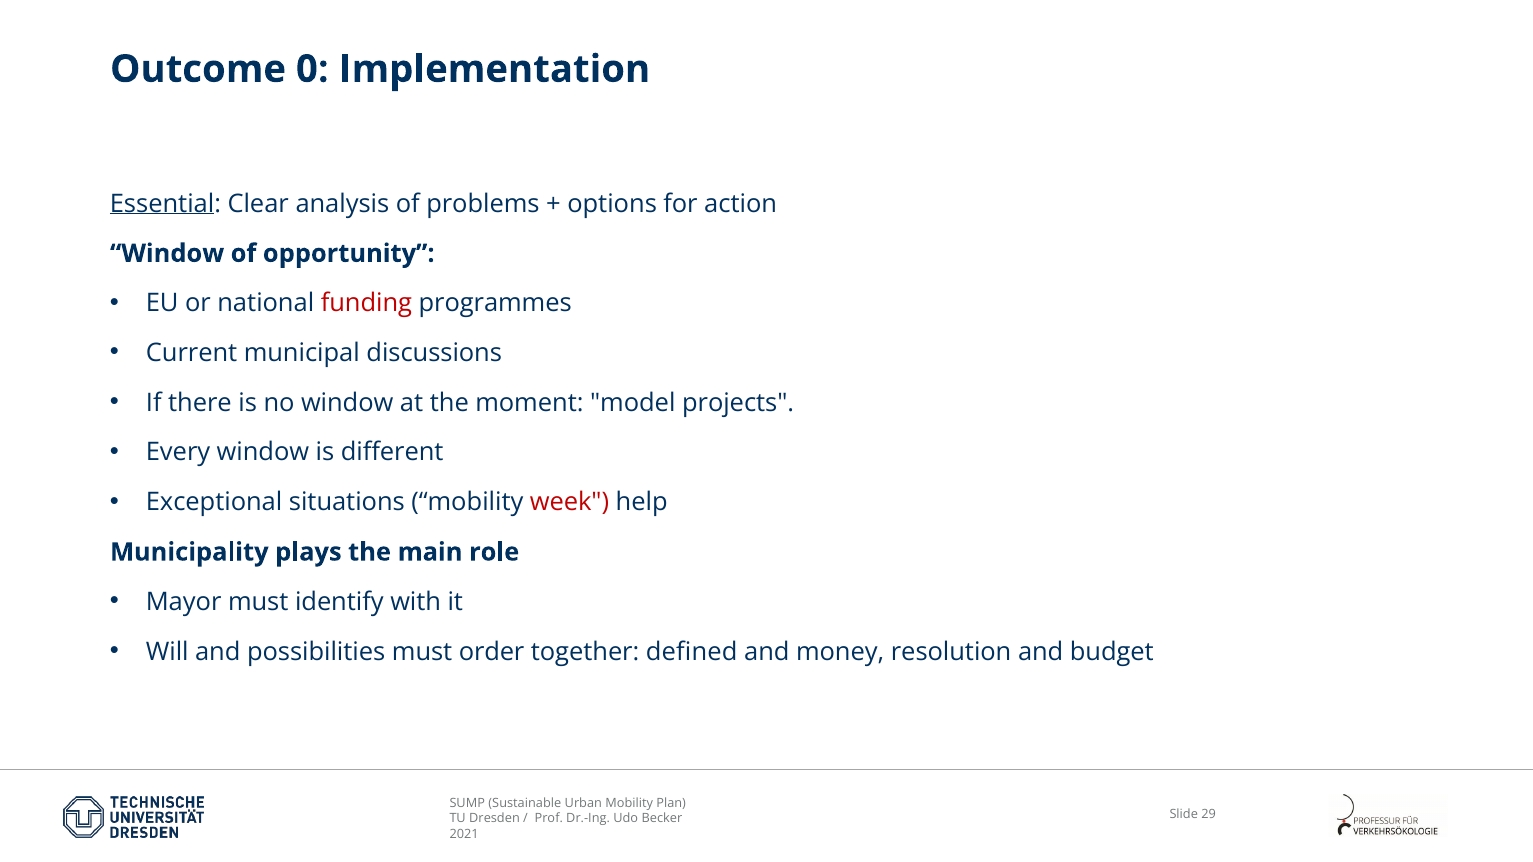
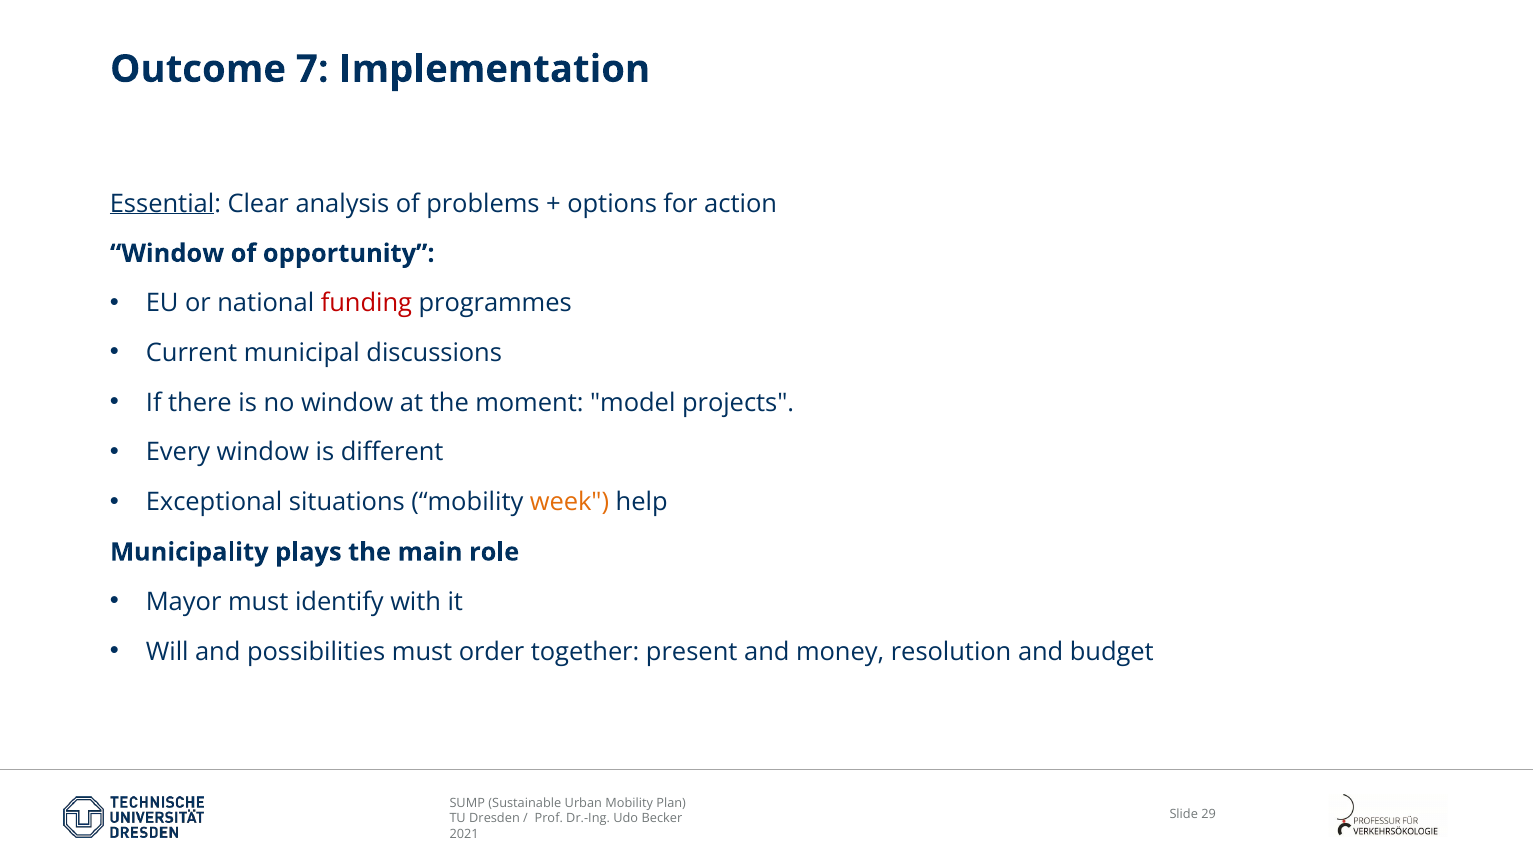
0: 0 -> 7
week colour: red -> orange
defined: defined -> present
